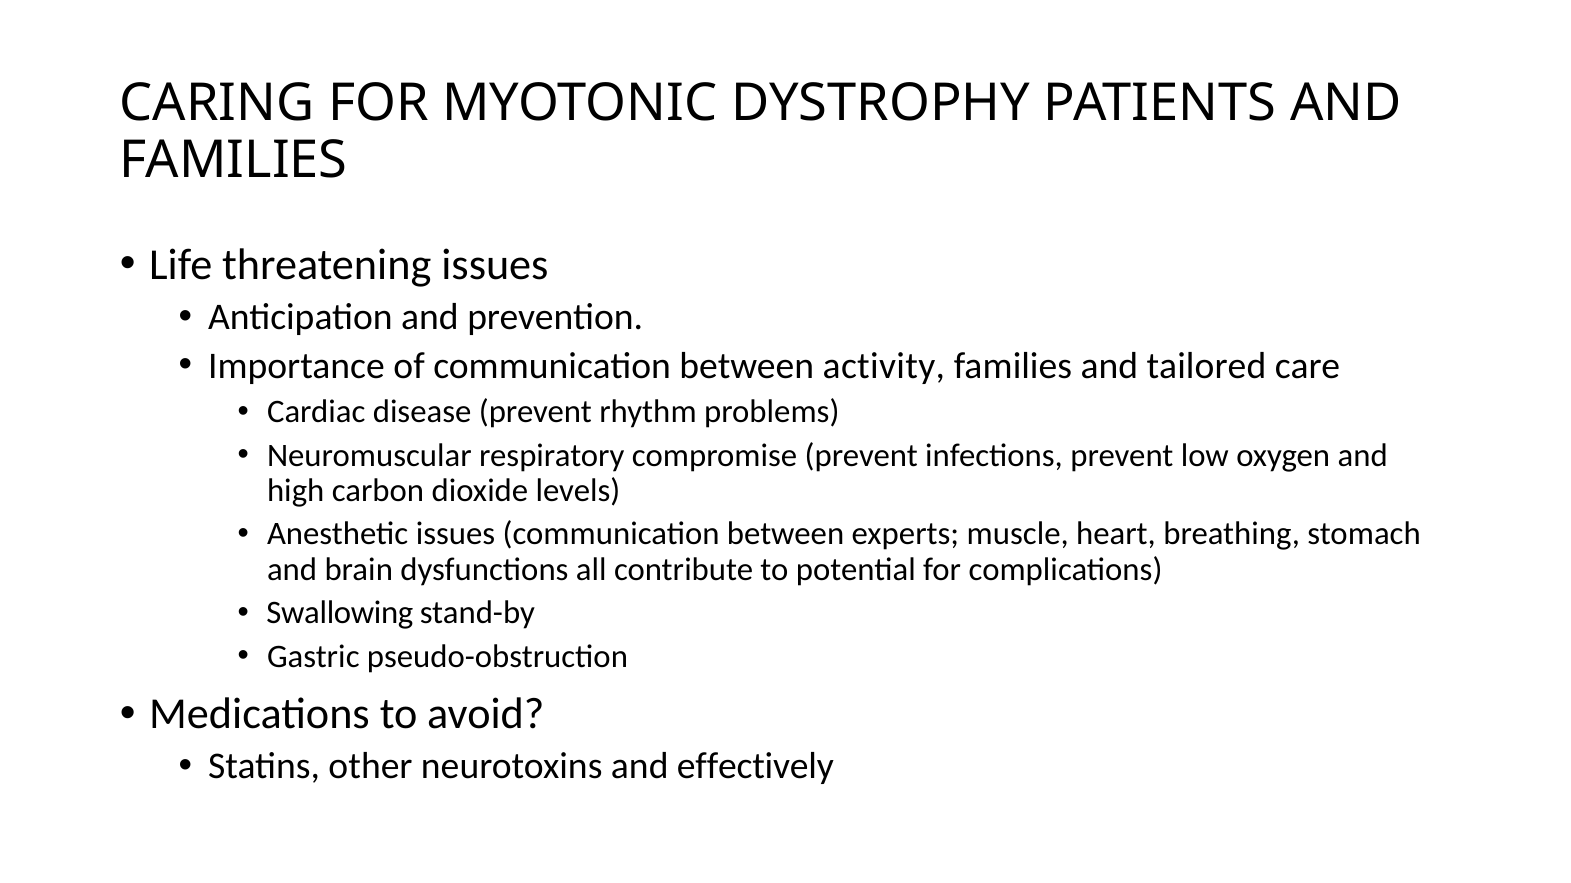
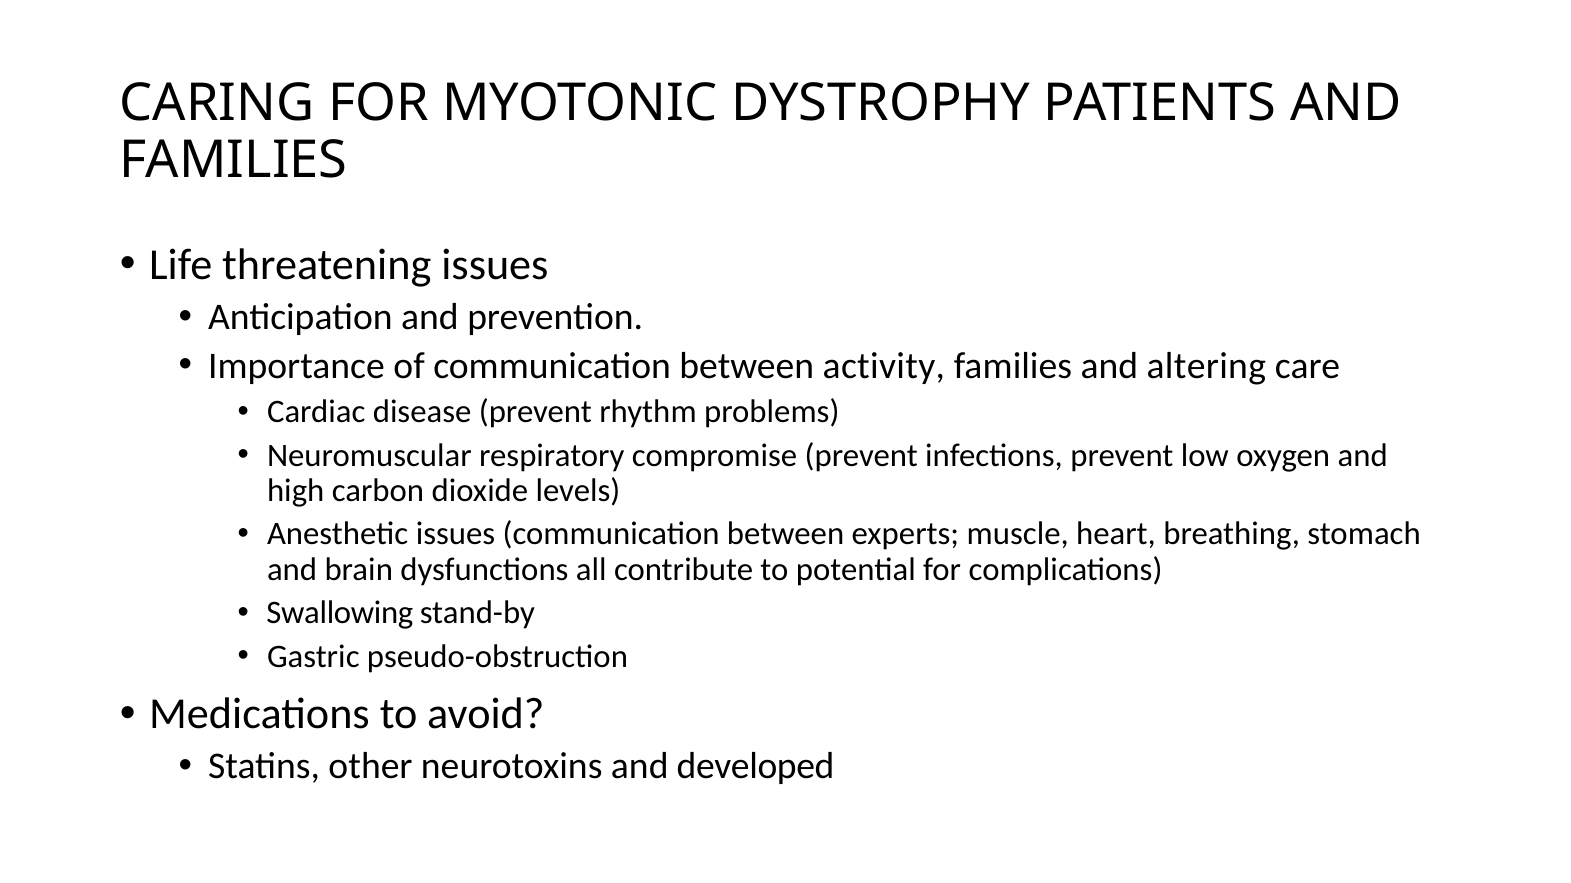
tailored: tailored -> altering
effectively: effectively -> developed
